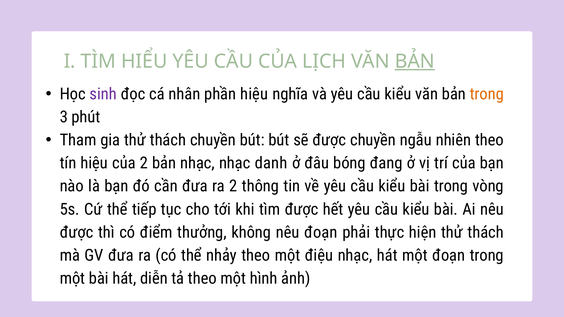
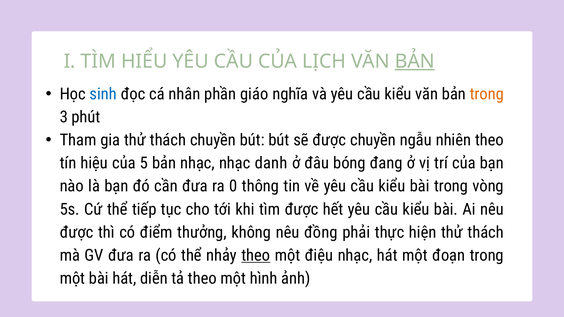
sinh colour: purple -> blue
phần hiệu: hiệu -> giáo
của 2: 2 -> 5
ra 2: 2 -> 0
nêu đoạn: đoạn -> đồng
theo at (256, 255) underline: none -> present
